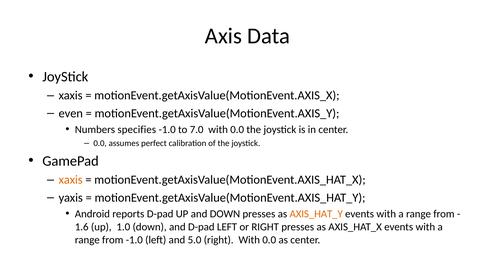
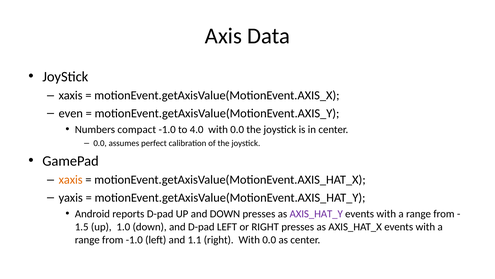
specifies: specifies -> compact
7.0: 7.0 -> 4.0
AXIS_HAT_Y colour: orange -> purple
1.6: 1.6 -> 1.5
5.0: 5.0 -> 1.1
